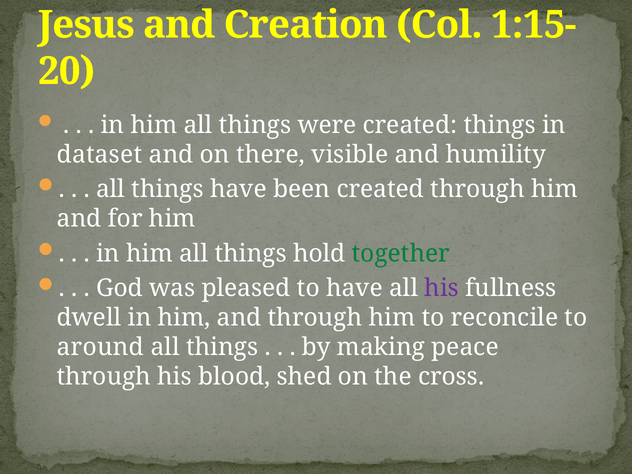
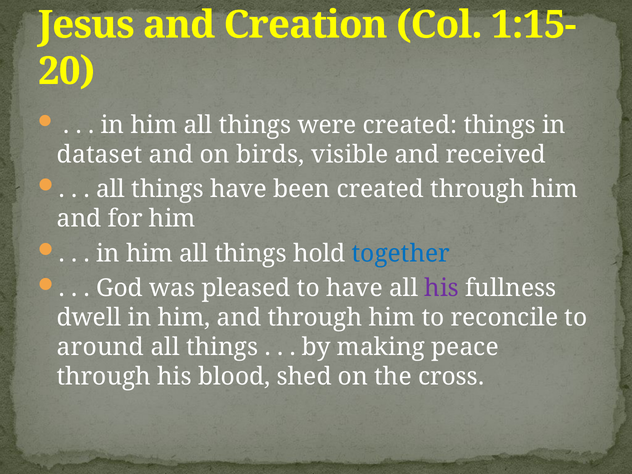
there: there -> birds
humility: humility -> received
together colour: green -> blue
